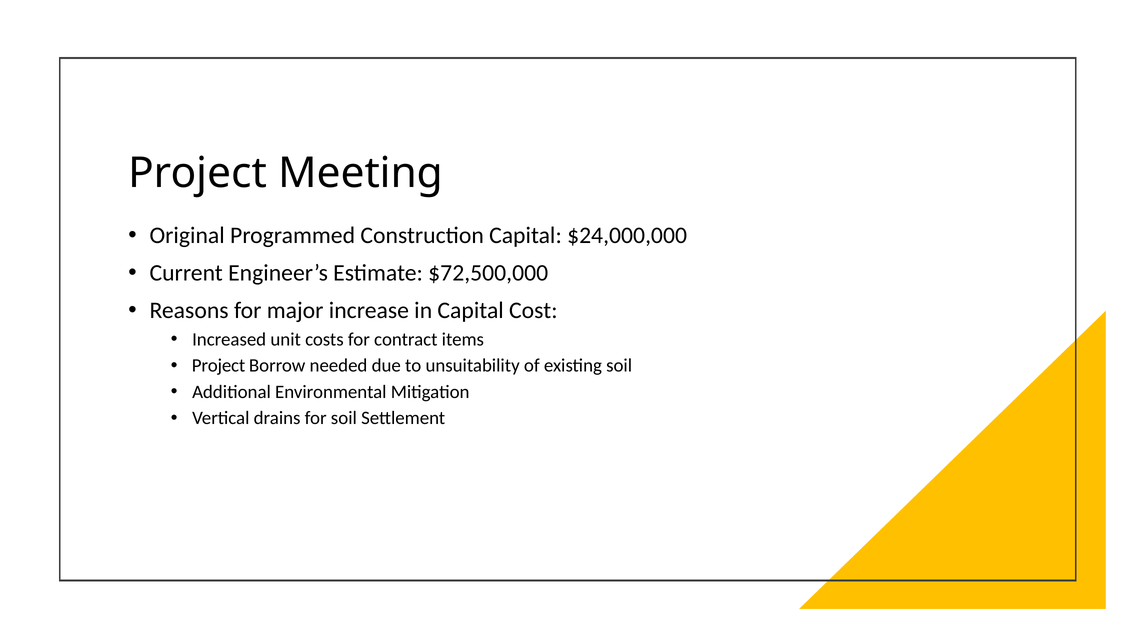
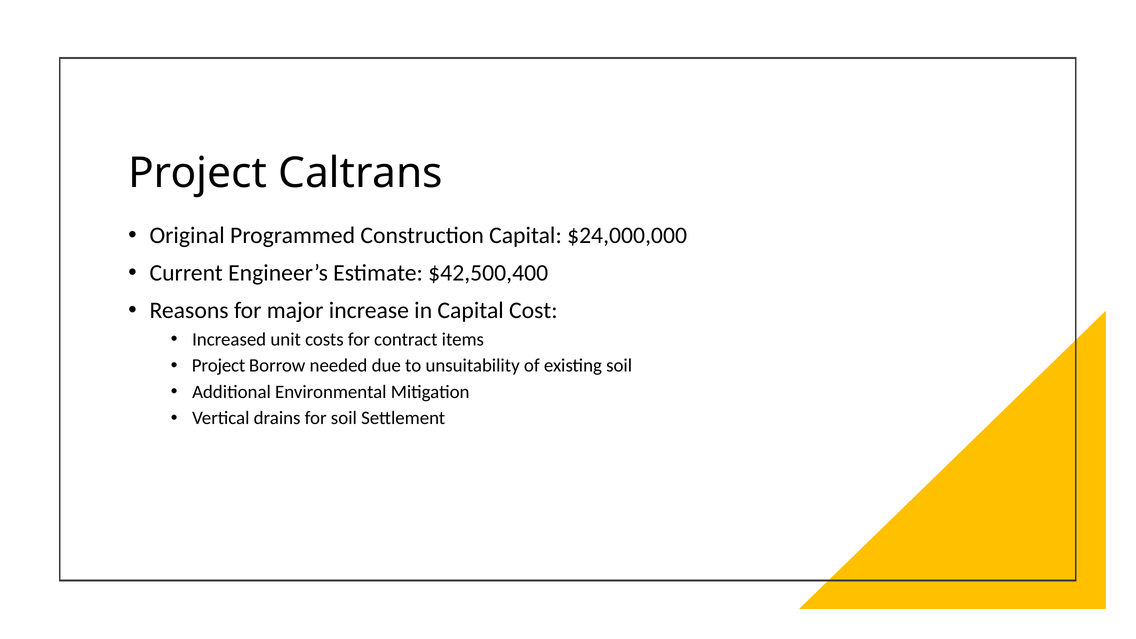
Meeting: Meeting -> Caltrans
$72,500,000: $72,500,000 -> $42,500,400
